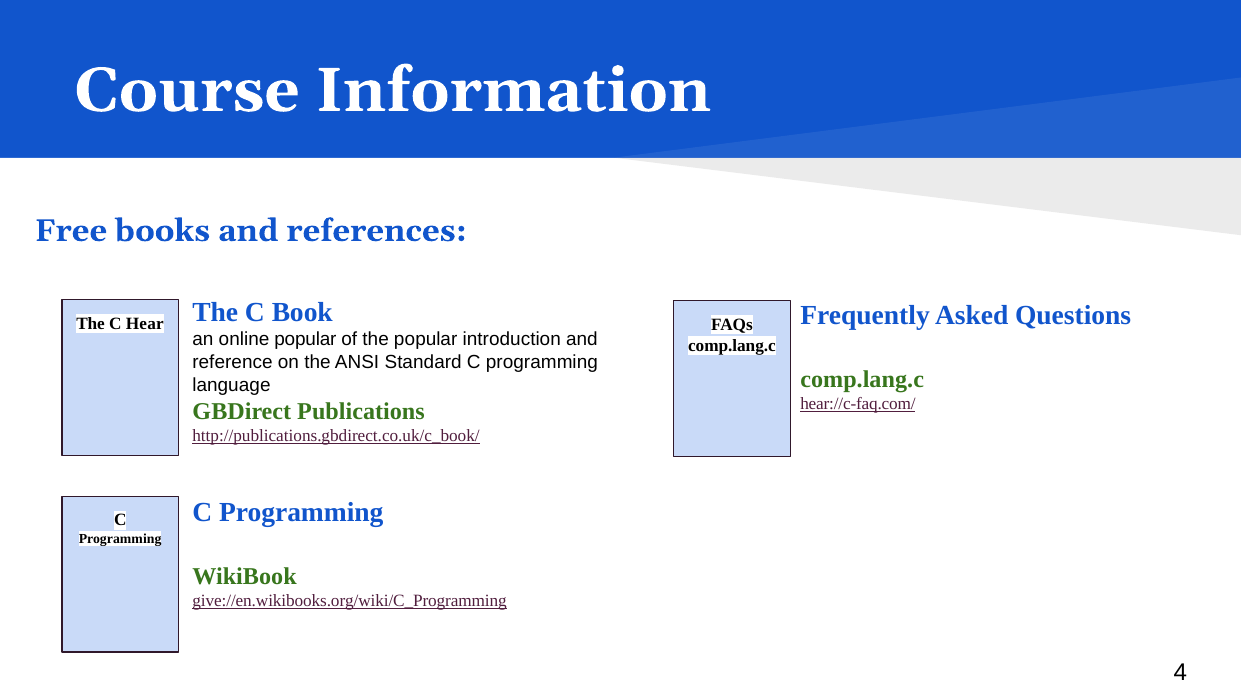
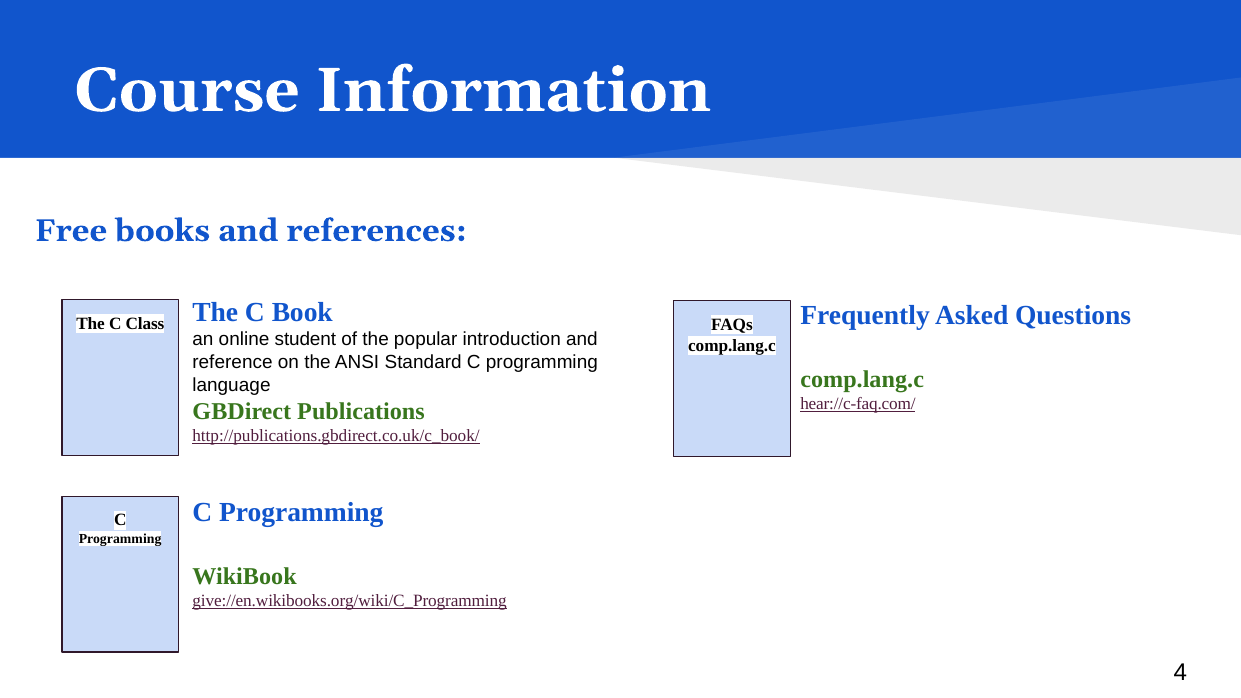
Hear: Hear -> Class
online popular: popular -> student
